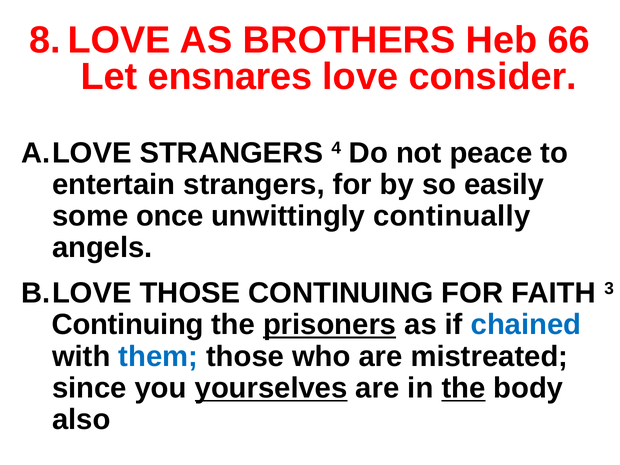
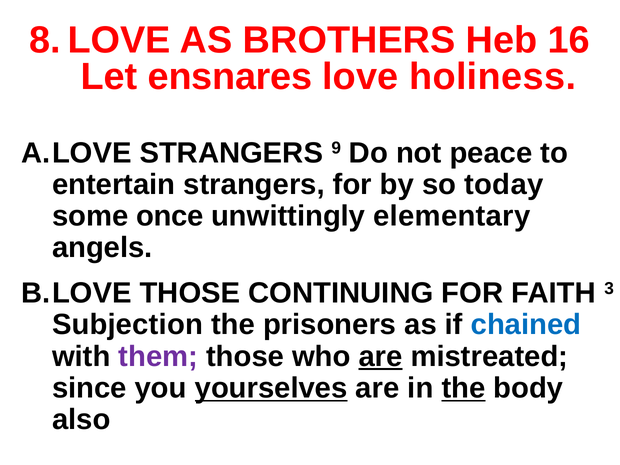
66: 66 -> 16
consider: consider -> holiness
4: 4 -> 9
easily: easily -> today
continually: continually -> elementary
Continuing at (128, 325): Continuing -> Subjection
prisoners underline: present -> none
them colour: blue -> purple
are at (381, 356) underline: none -> present
